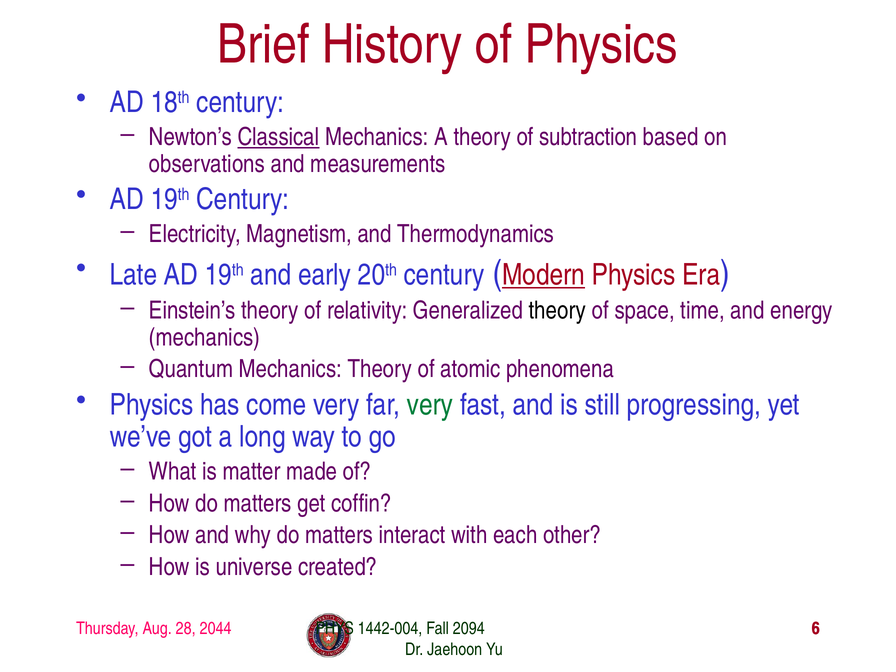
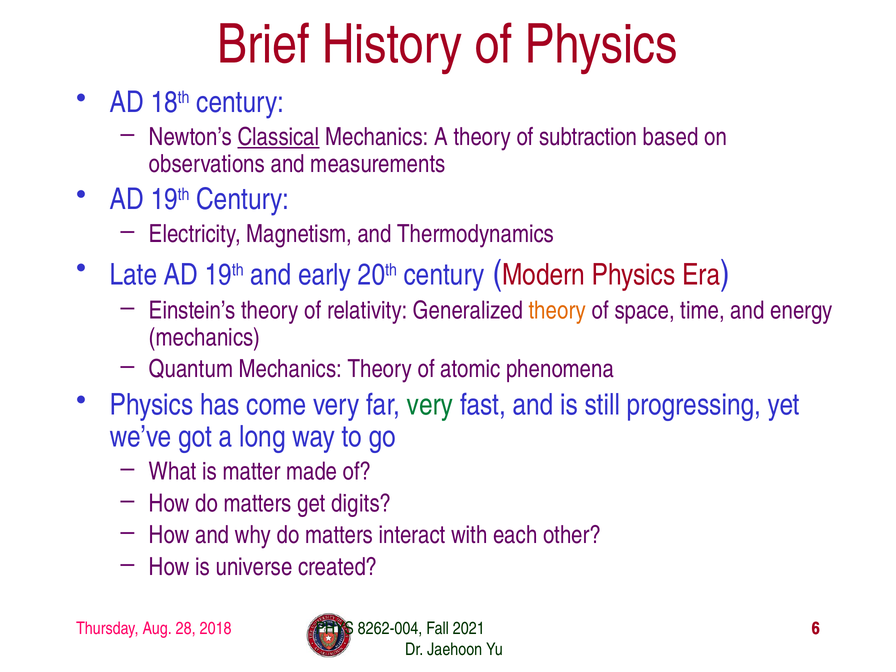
Modern underline: present -> none
theory at (557, 311) colour: black -> orange
coffin: coffin -> digits
2044: 2044 -> 2018
1442-004: 1442-004 -> 8262-004
2094: 2094 -> 2021
